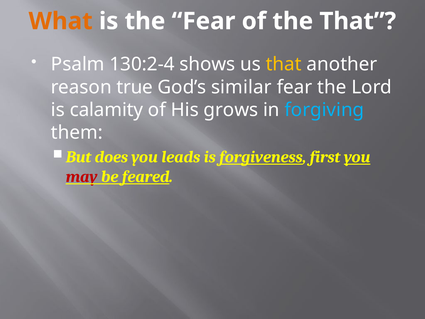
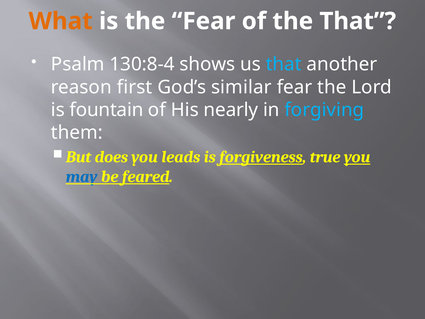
130:2-4: 130:2-4 -> 130:8-4
that at (284, 64) colour: yellow -> light blue
true: true -> first
calamity: calamity -> fountain
grows: grows -> nearly
first: first -> true
may colour: red -> blue
